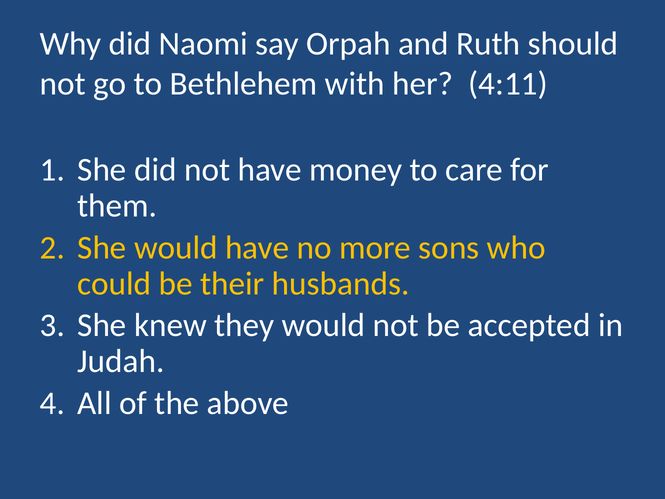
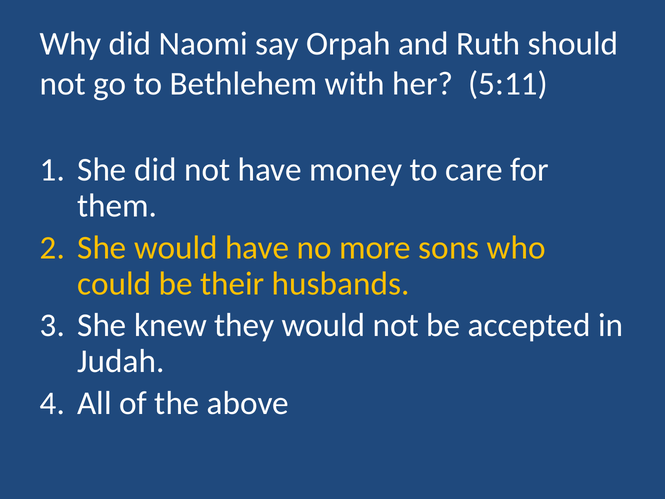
4:11: 4:11 -> 5:11
